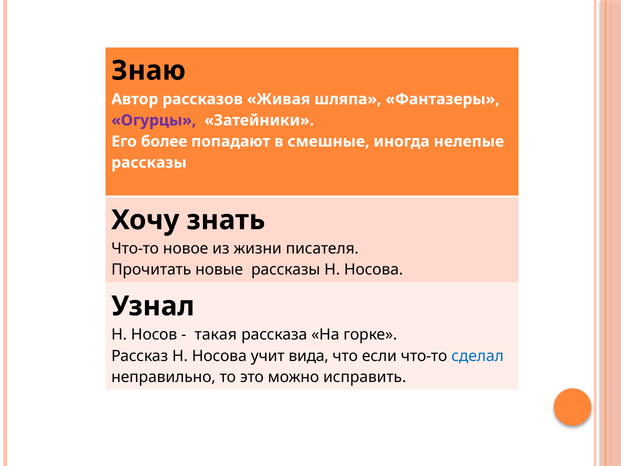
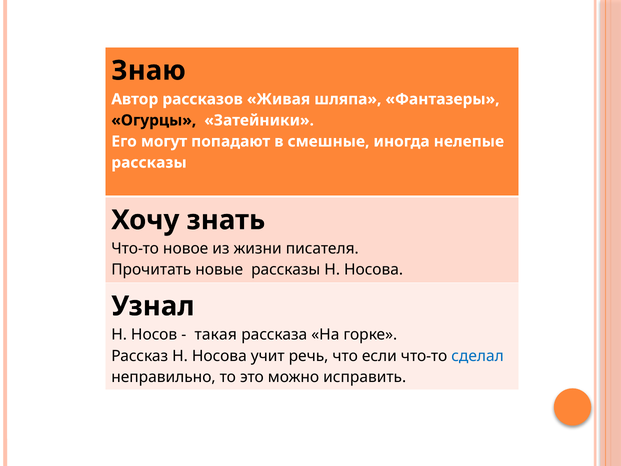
Огурцы colour: purple -> black
более: более -> могут
вида: вида -> речь
